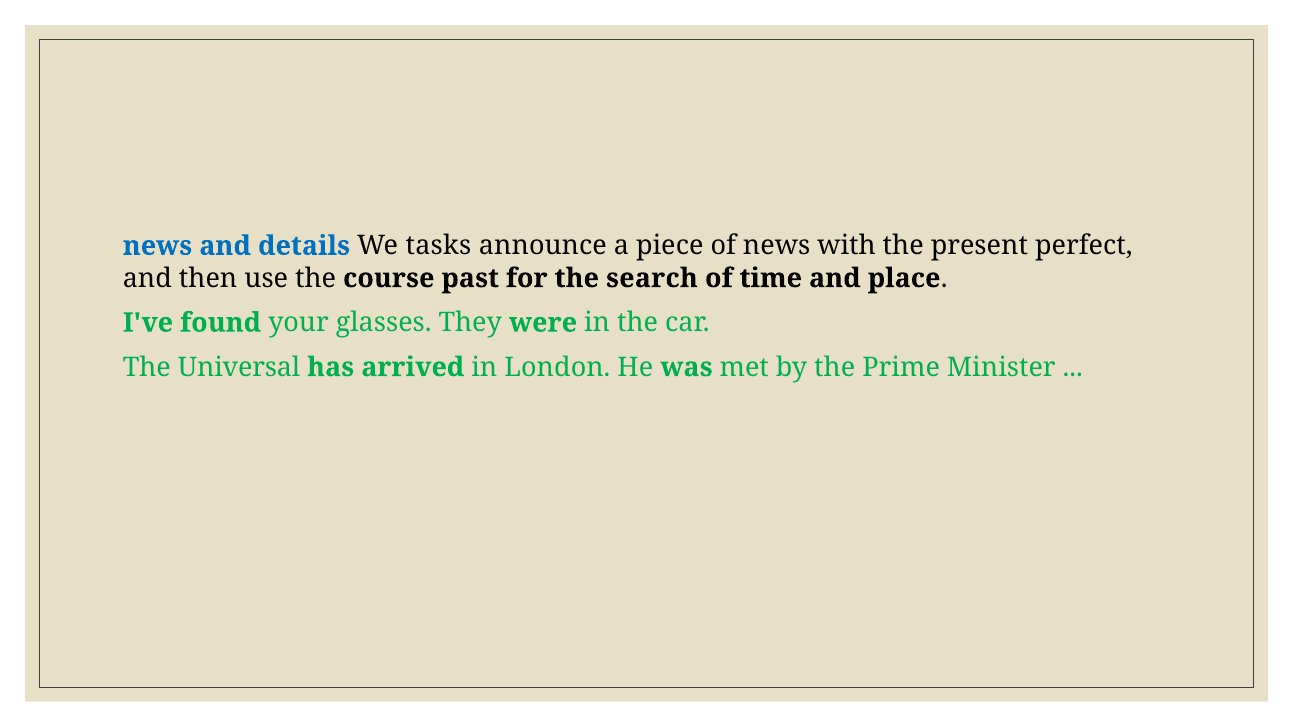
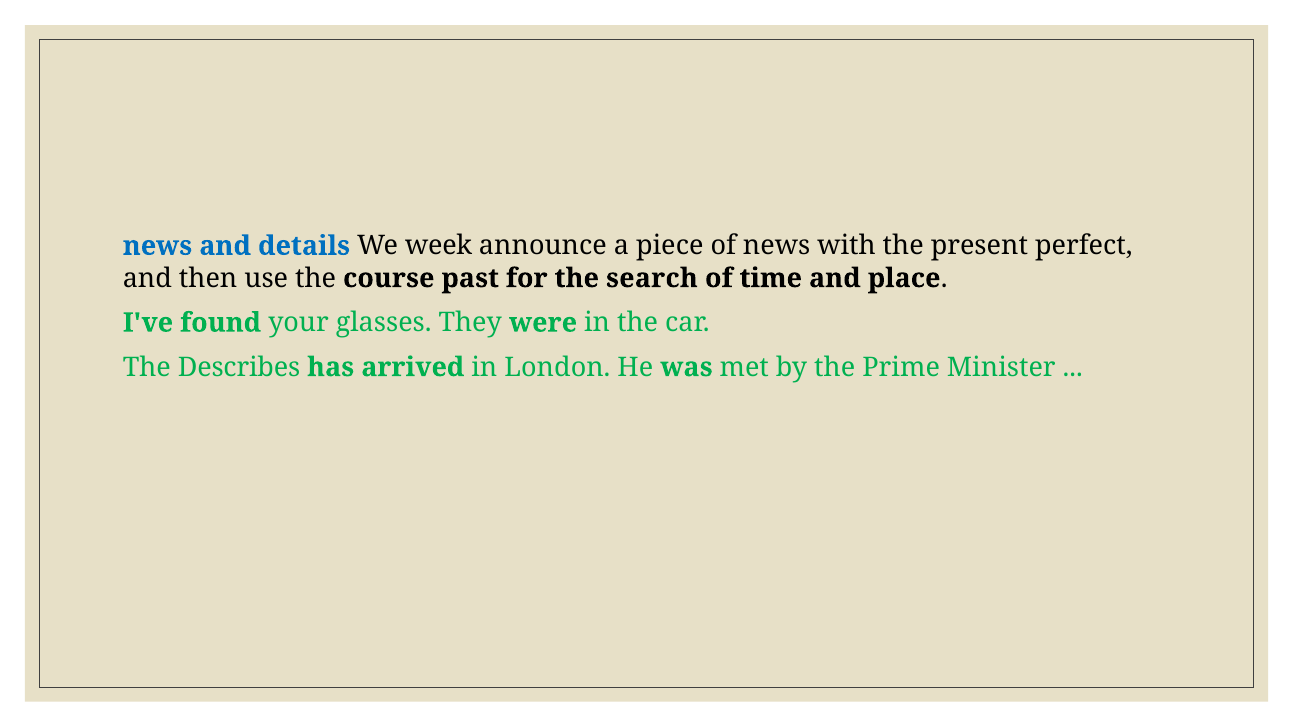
tasks: tasks -> week
Universal: Universal -> Describes
